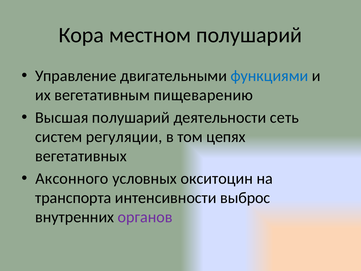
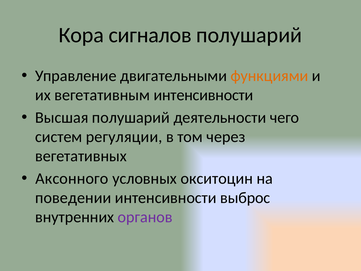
местном: местном -> сигналов
функциями colour: blue -> orange
вегетативным пищеварению: пищеварению -> интенсивности
сеть: сеть -> чего
цепях: цепях -> через
транспорта: транспорта -> поведении
